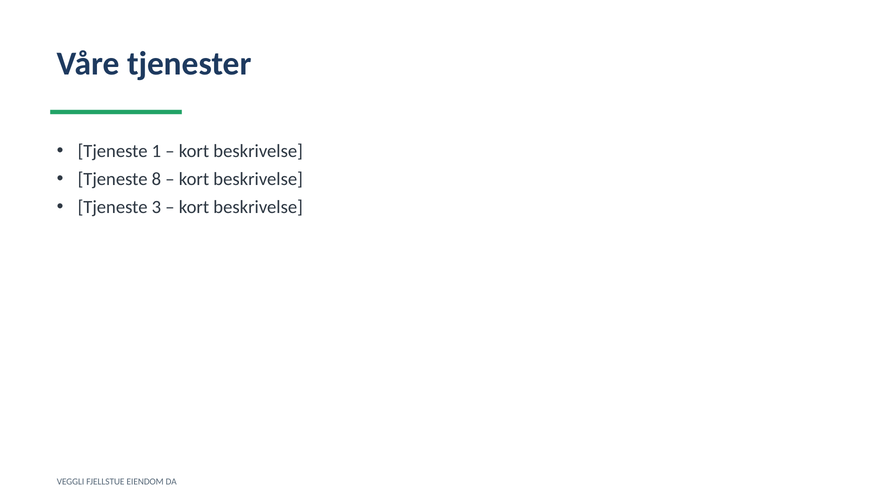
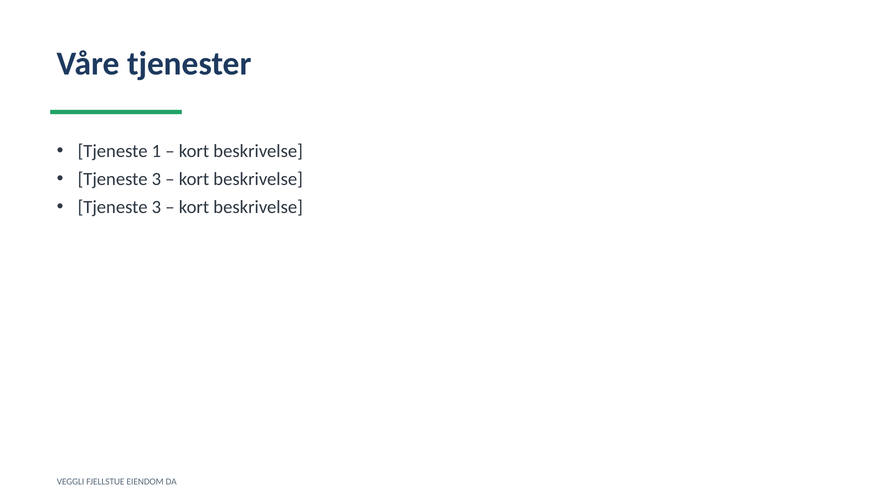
8 at (156, 179): 8 -> 3
